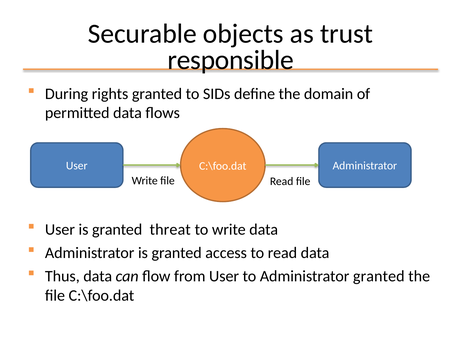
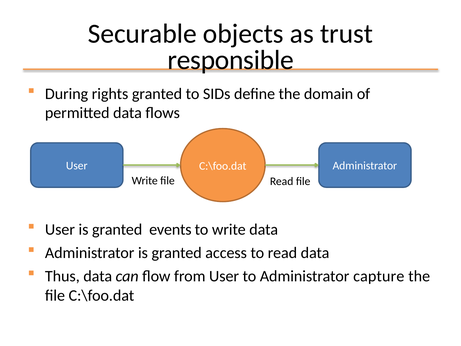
threat: threat -> events
Administrator granted: granted -> capture
